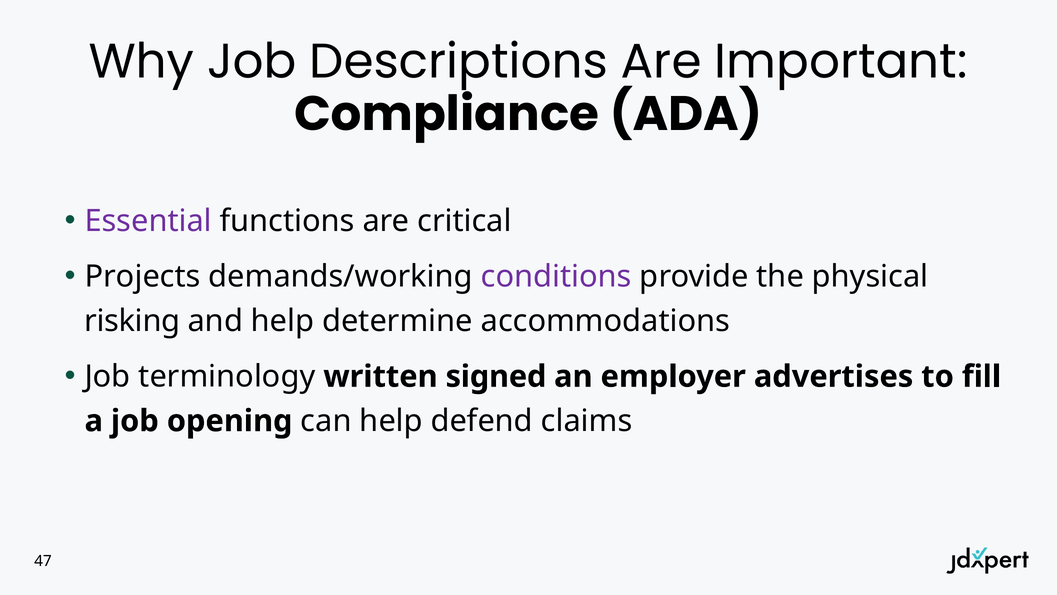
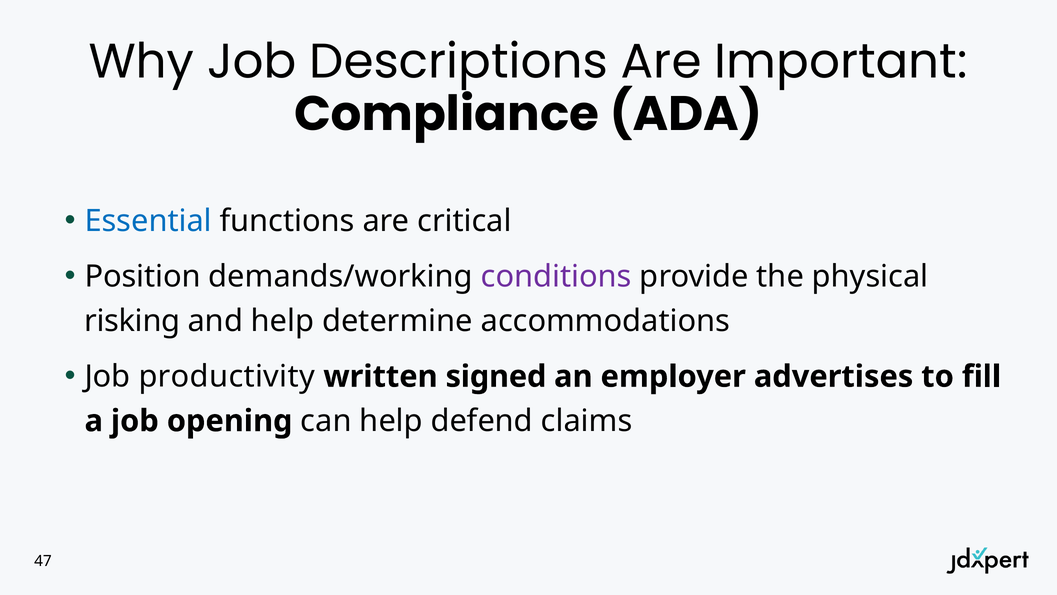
Essential colour: purple -> blue
Projects: Projects -> Position
terminology: terminology -> productivity
